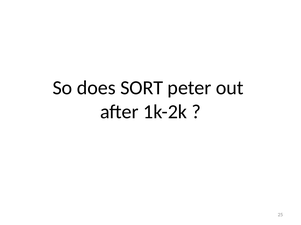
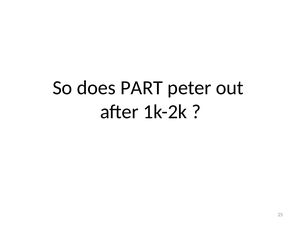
SORT: SORT -> PART
